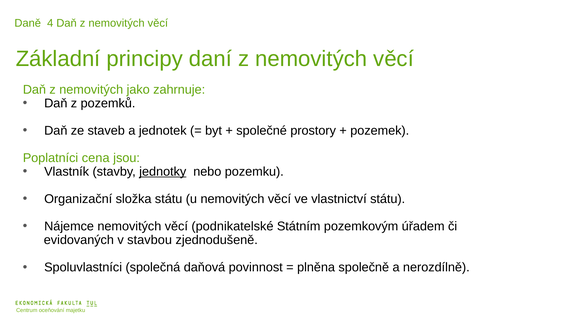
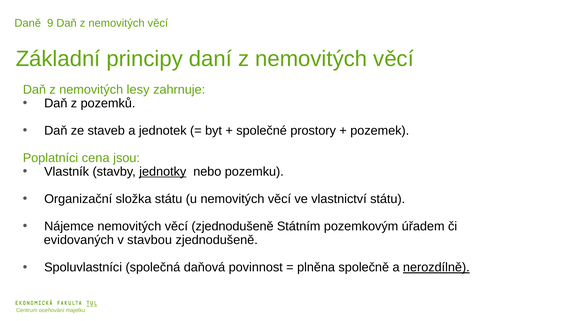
4: 4 -> 9
jako: jako -> lesy
věcí podnikatelské: podnikatelské -> zjednodušeně
nerozdílně underline: none -> present
